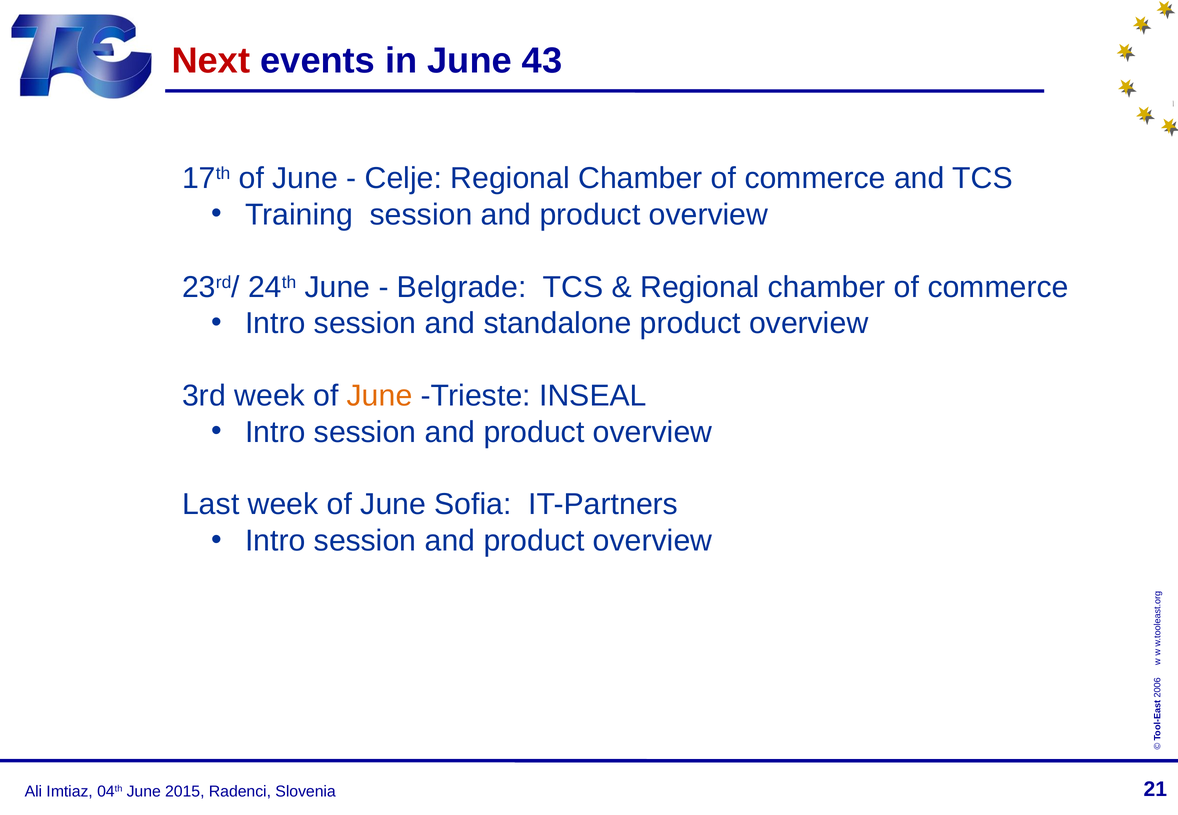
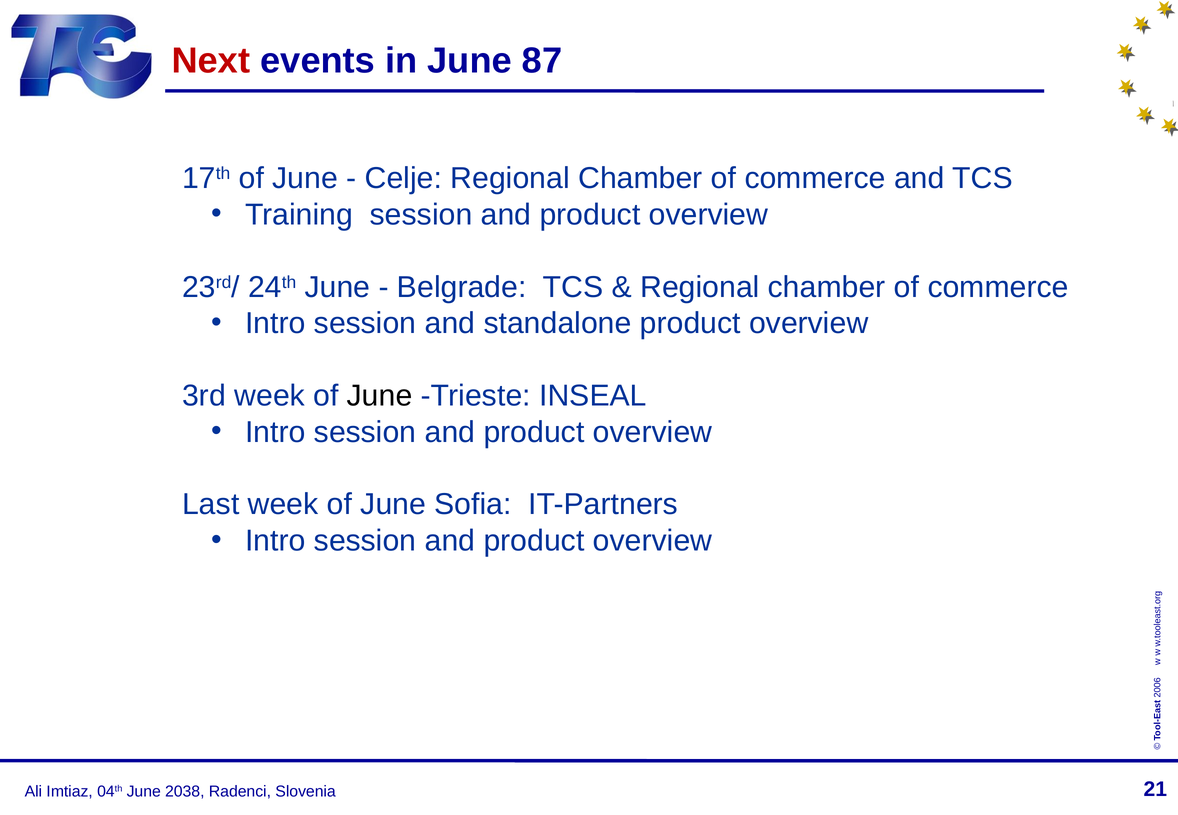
43: 43 -> 87
June at (380, 396) colour: orange -> black
2015: 2015 -> 2038
